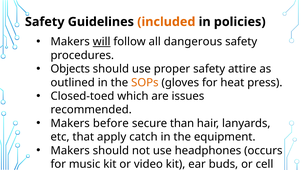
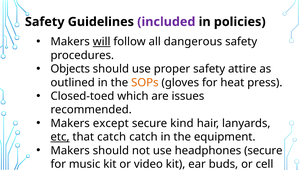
included colour: orange -> purple
before: before -> except
than: than -> kind
etc underline: none -> present
that apply: apply -> catch
headphones occurs: occurs -> secure
